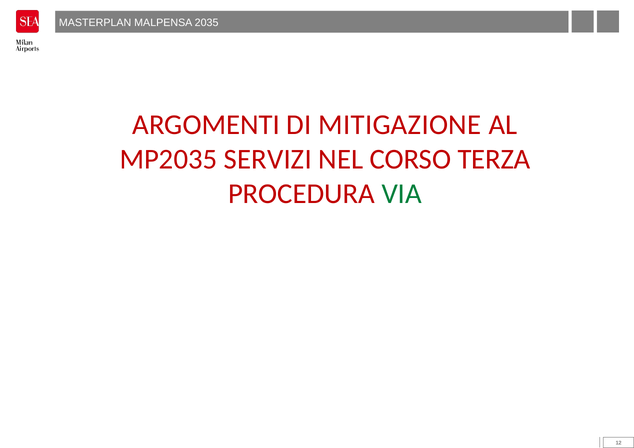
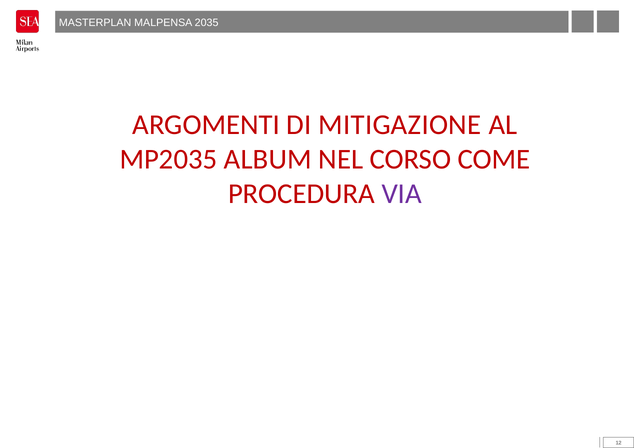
SERVIZI: SERVIZI -> ALBUM
TERZA: TERZA -> COME
VIA colour: green -> purple
